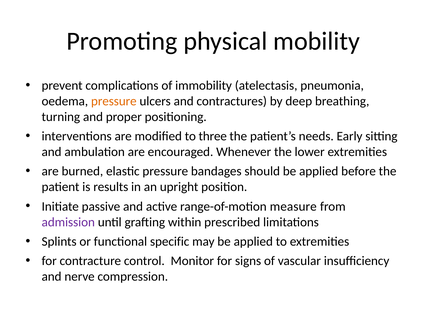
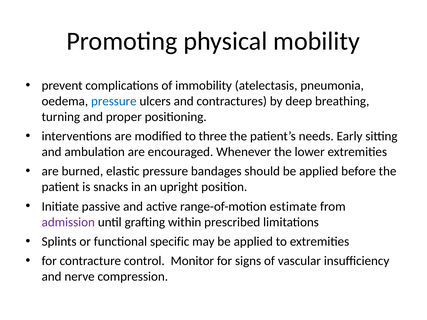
pressure at (114, 101) colour: orange -> blue
results: results -> snacks
measure: measure -> estimate
